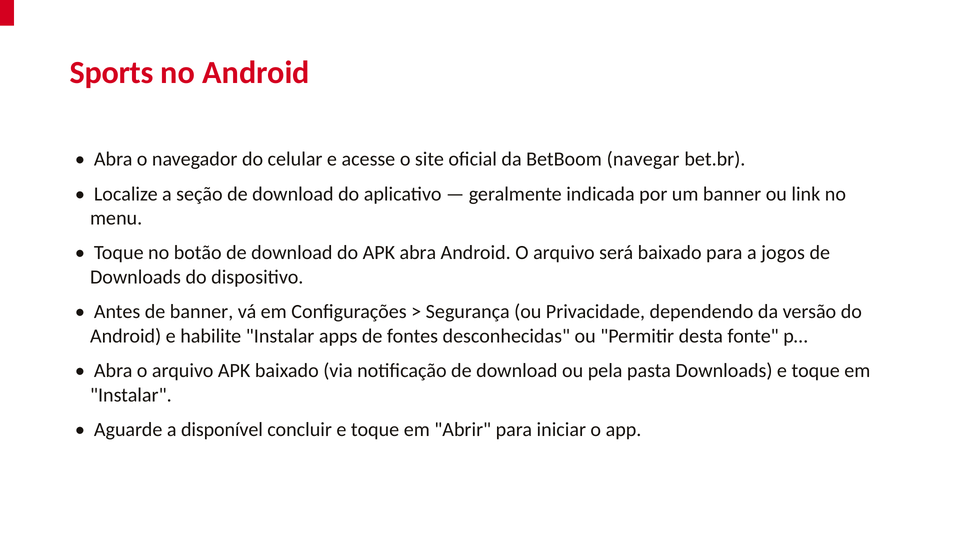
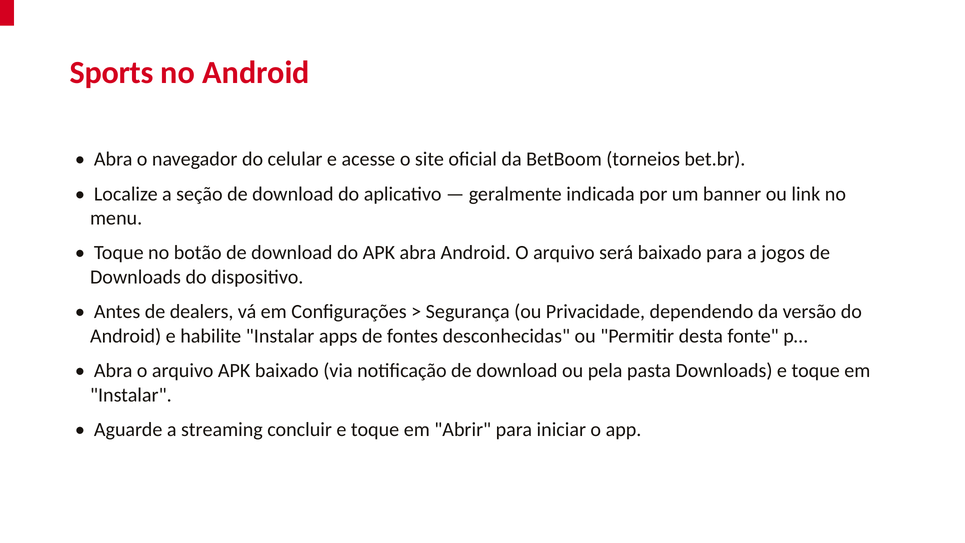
navegar: navegar -> torneios
de banner: banner -> dealers
disponível: disponível -> streaming
